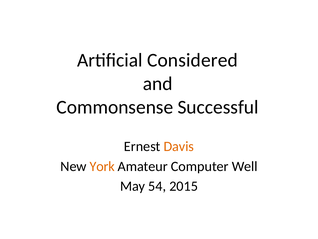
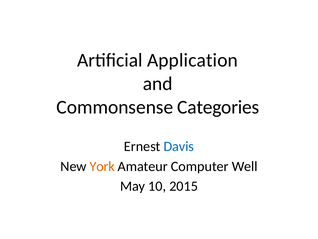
Considered: Considered -> Application
Successful: Successful -> Categories
Davis colour: orange -> blue
54: 54 -> 10
